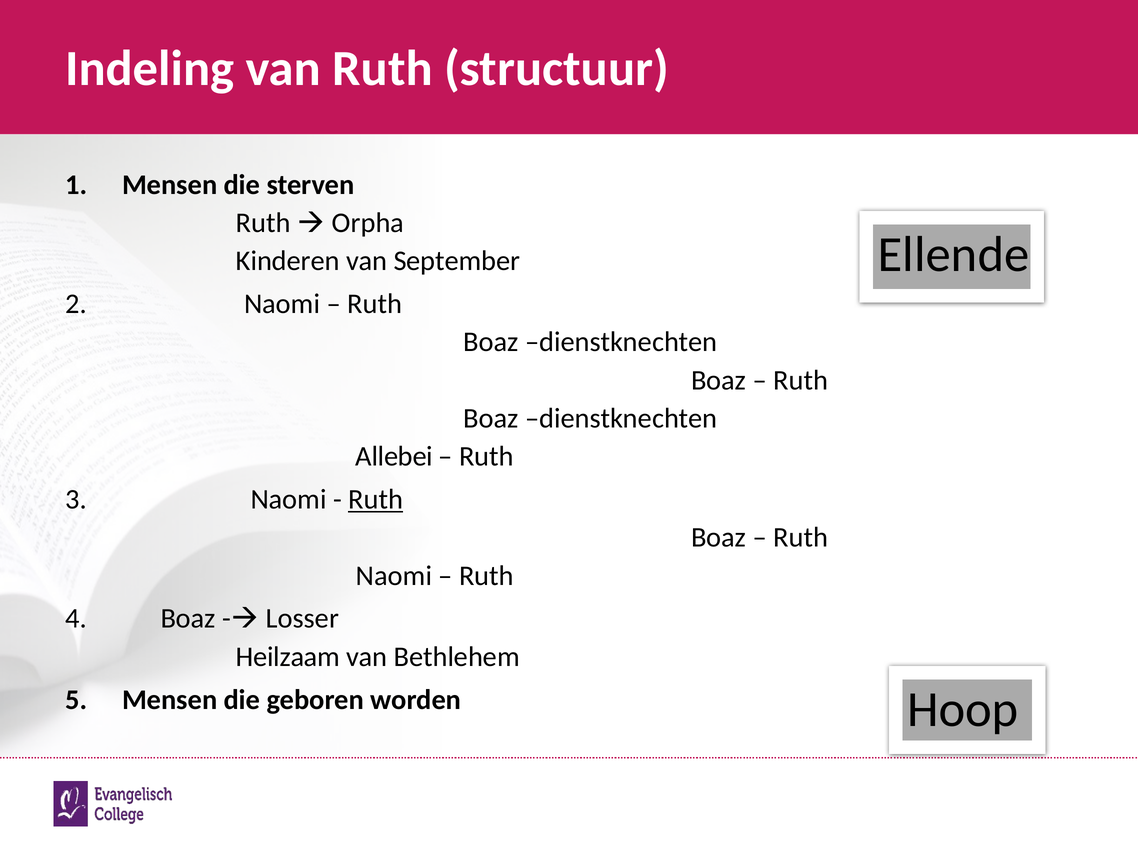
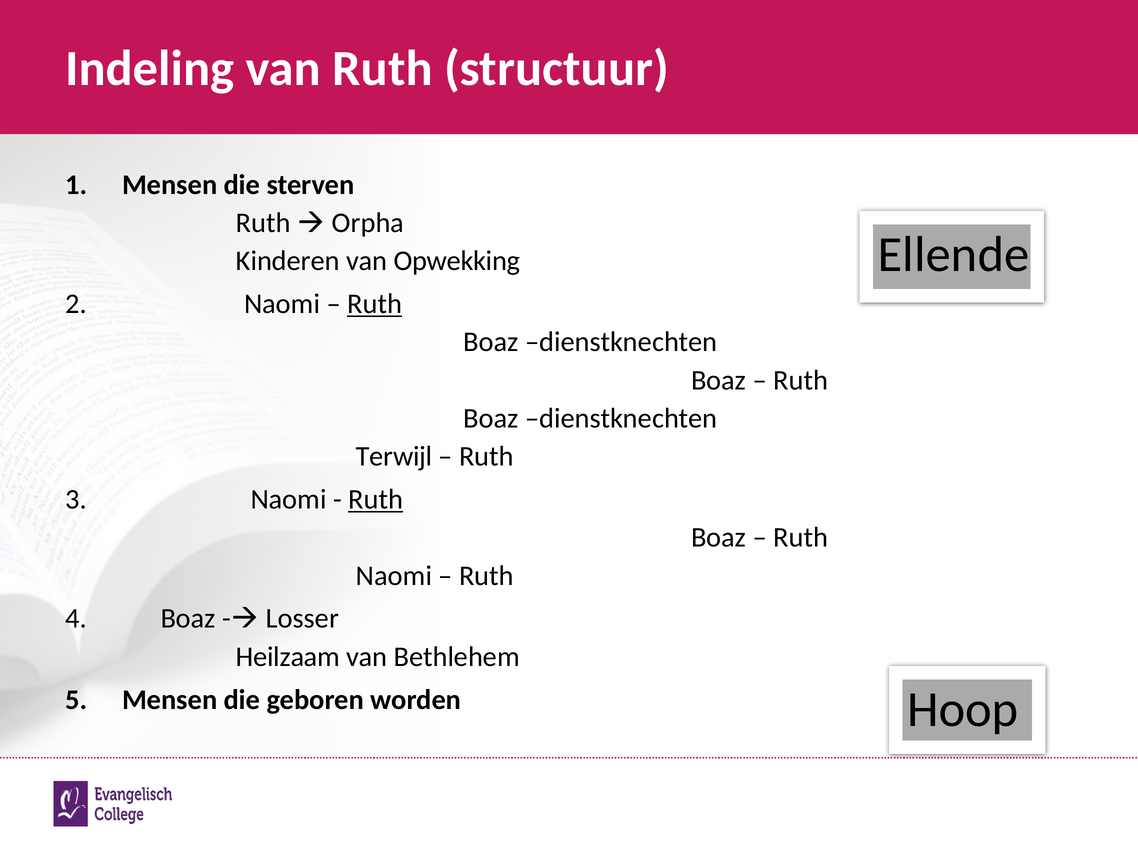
September: September -> Opwekking
Ruth at (375, 304) underline: none -> present
Allebei: Allebei -> Terwijl
